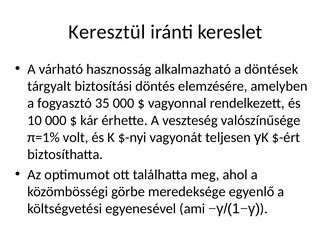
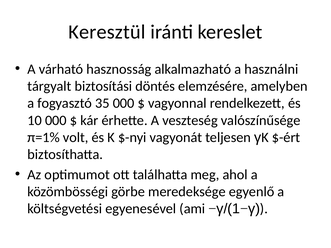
döntések: döntések -> használni
